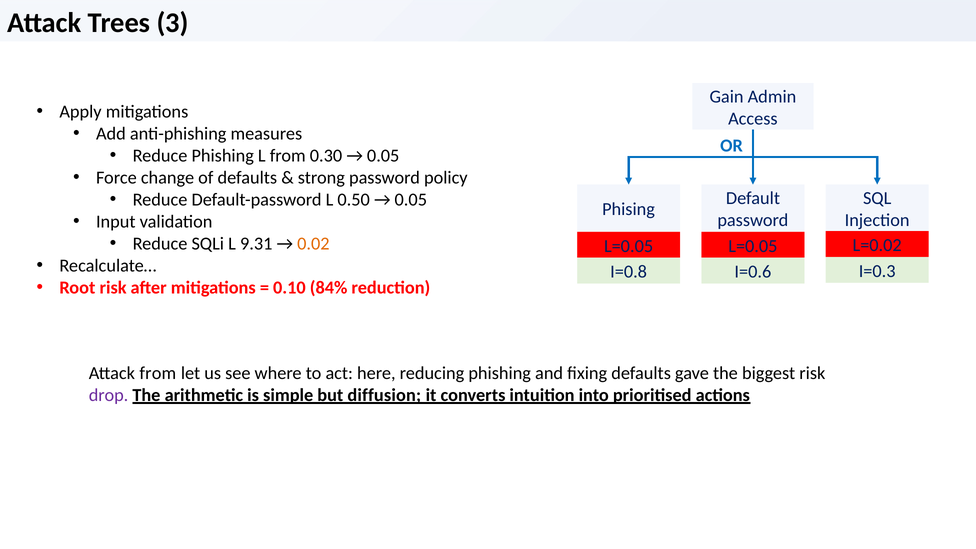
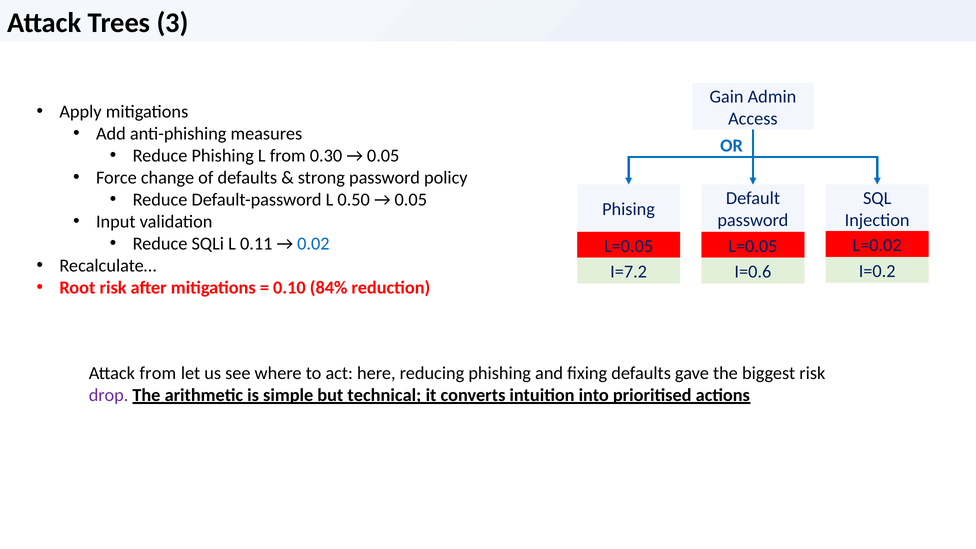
9.31: 9.31 -> 0.11
0.02 colour: orange -> blue
I=0.3: I=0.3 -> I=0.2
I=0.8: I=0.8 -> I=7.2
diffusion: diffusion -> technical
